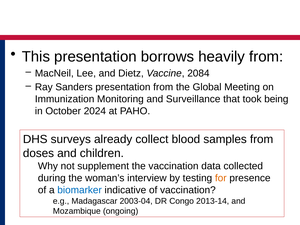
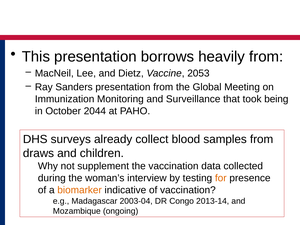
2084: 2084 -> 2053
2024: 2024 -> 2044
doses: doses -> draws
biomarker colour: blue -> orange
